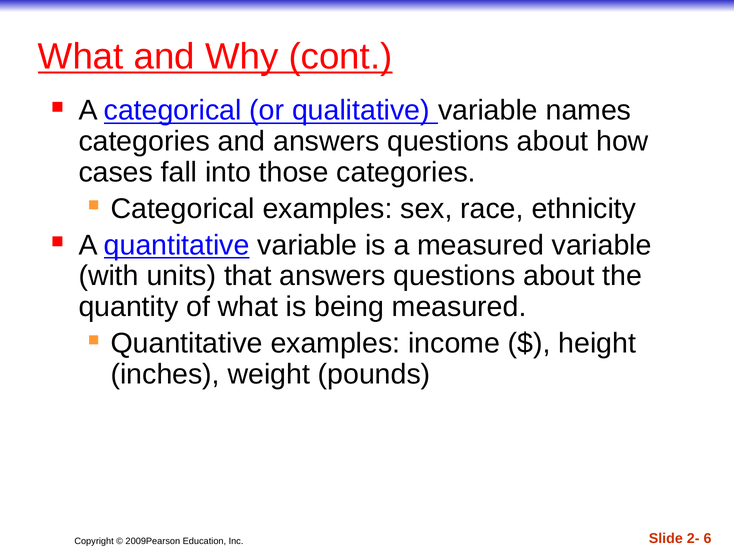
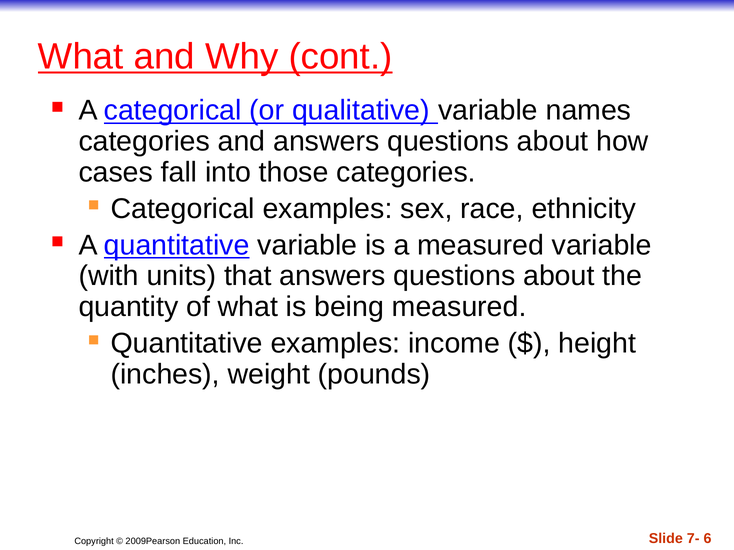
2-: 2- -> 7-
